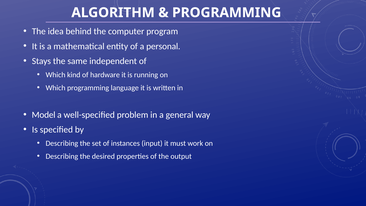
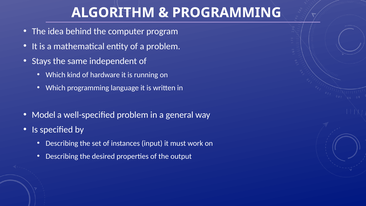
a personal: personal -> problem
